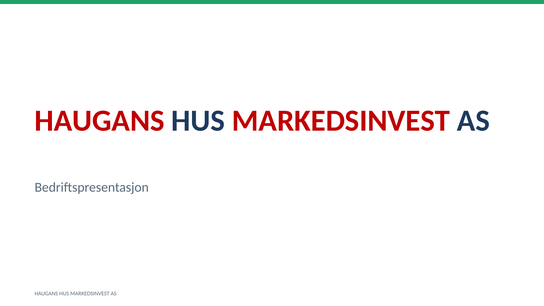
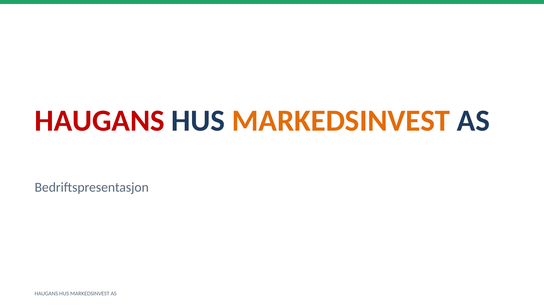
MARKEDSINVEST at (341, 121) colour: red -> orange
